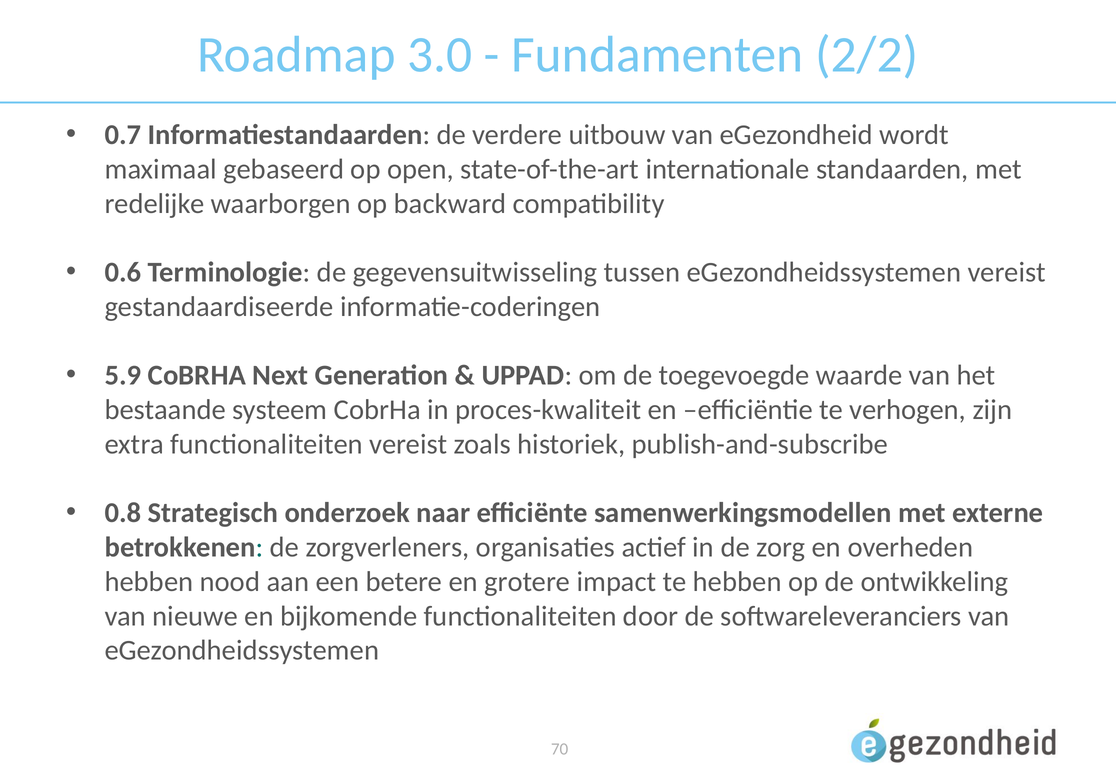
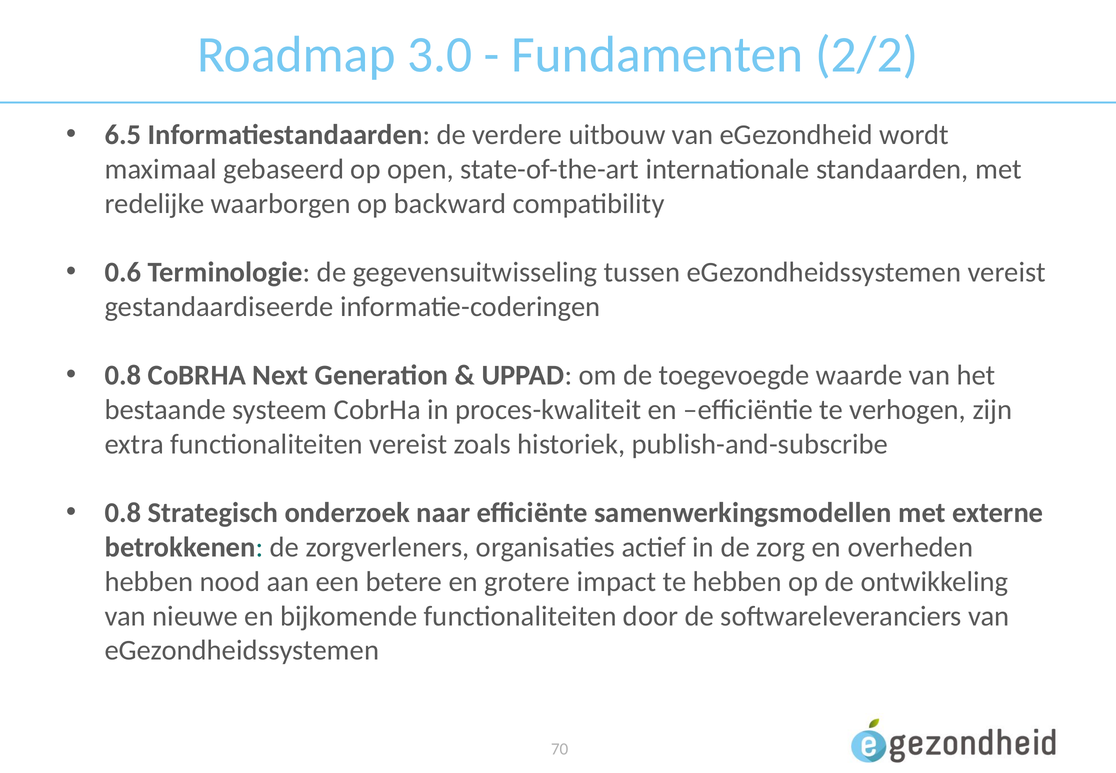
0.7: 0.7 -> 6.5
5.9 at (123, 375): 5.9 -> 0.8
